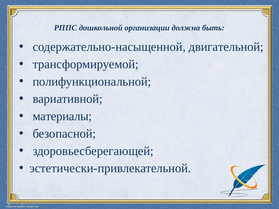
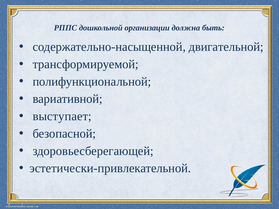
материалы: материалы -> выступает
